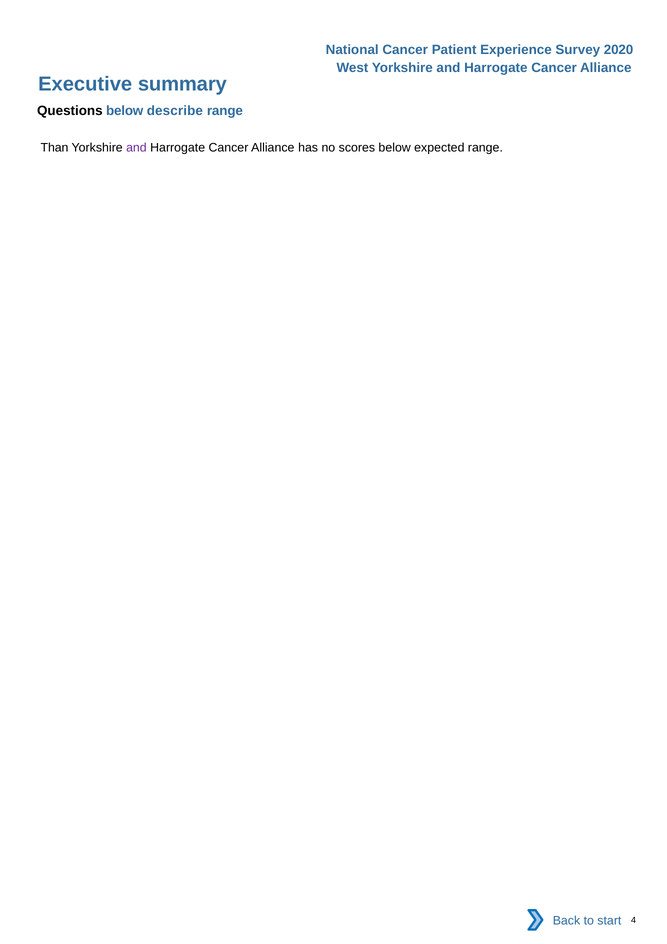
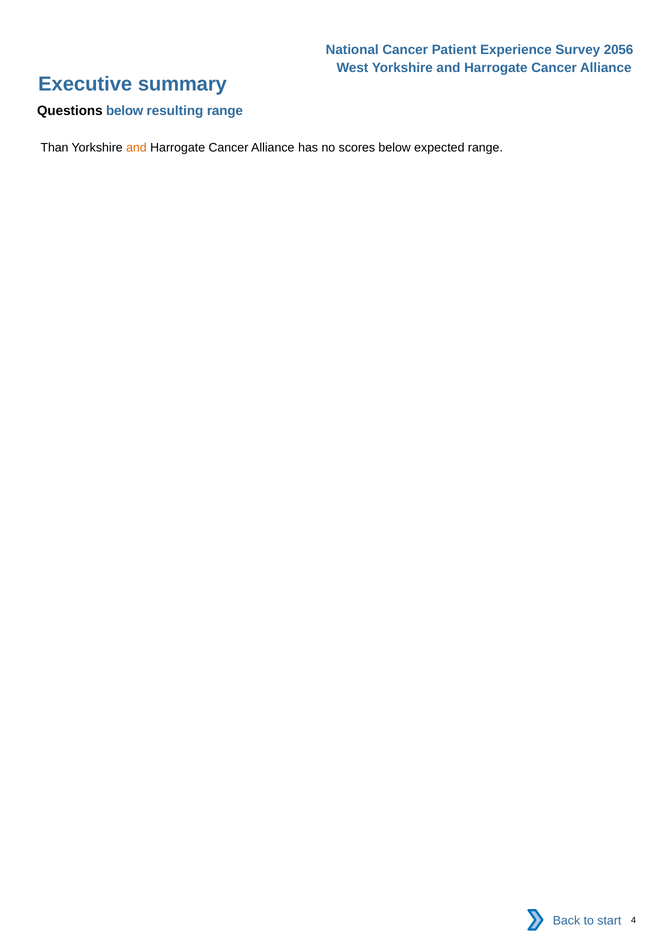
2020: 2020 -> 2056
describe: describe -> resulting
and at (136, 148) colour: purple -> orange
